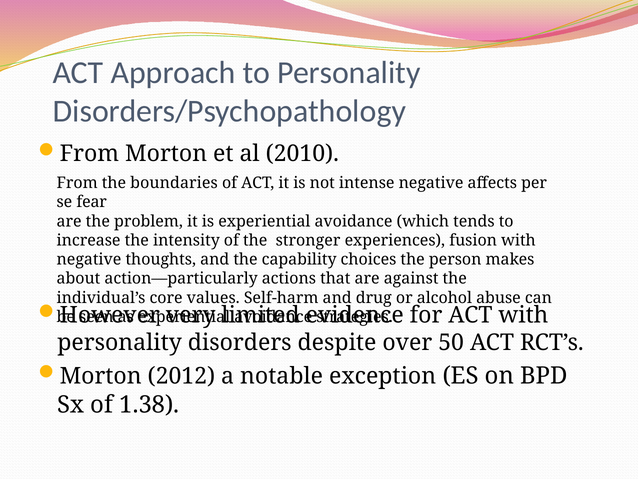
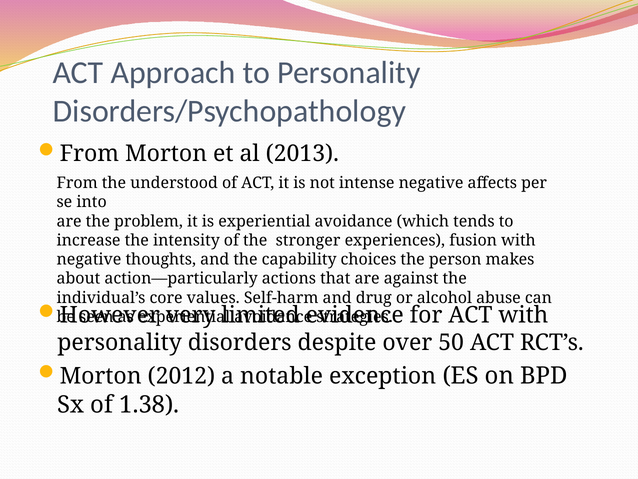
2010: 2010 -> 2013
boundaries: boundaries -> understood
fear: fear -> into
